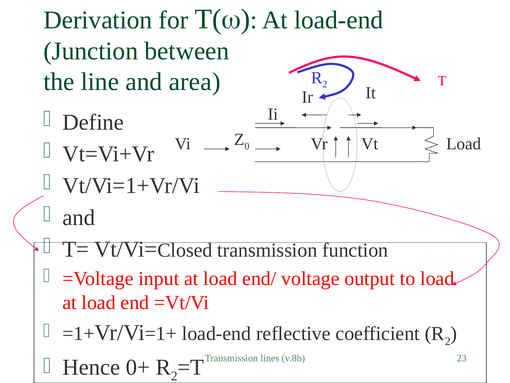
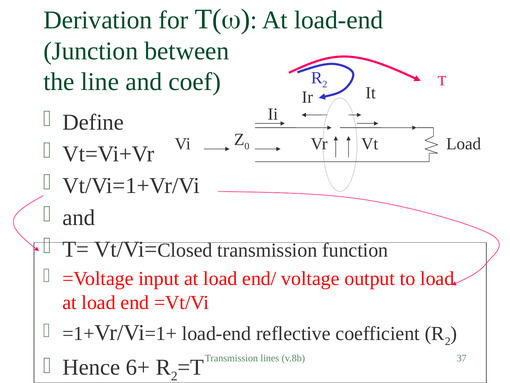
area: area -> coef
23: 23 -> 37
0+: 0+ -> 6+
